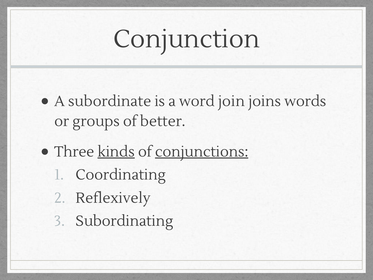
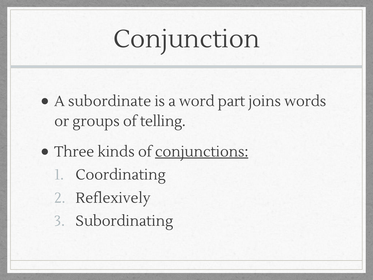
join: join -> part
better: better -> telling
kinds underline: present -> none
